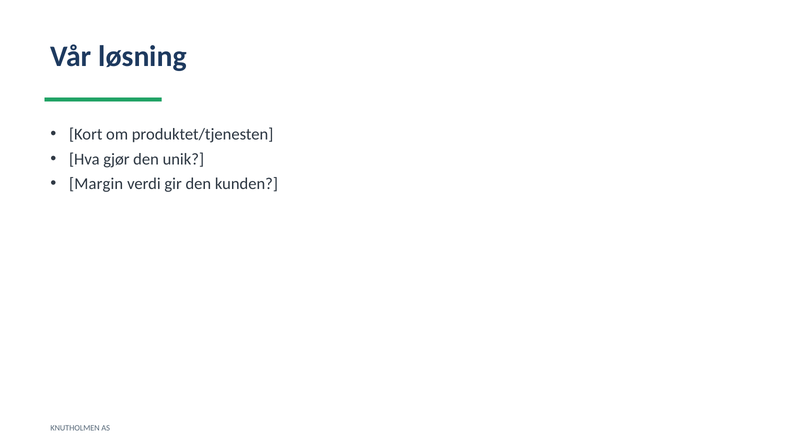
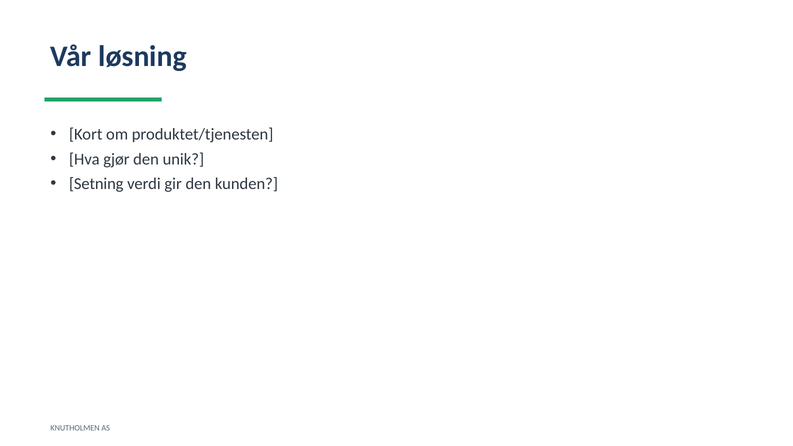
Margin: Margin -> Setning
